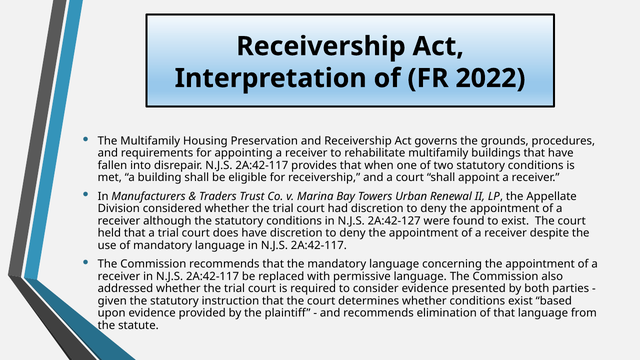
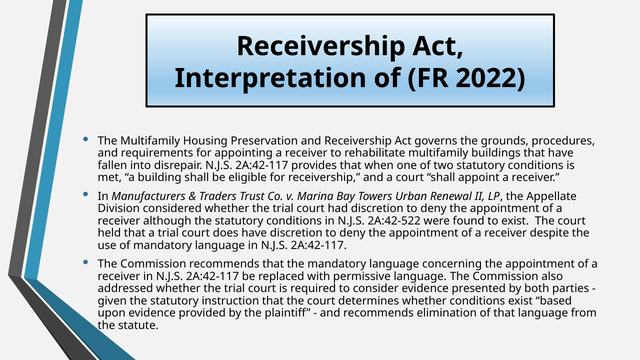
2A:42-127: 2A:42-127 -> 2A:42-522
